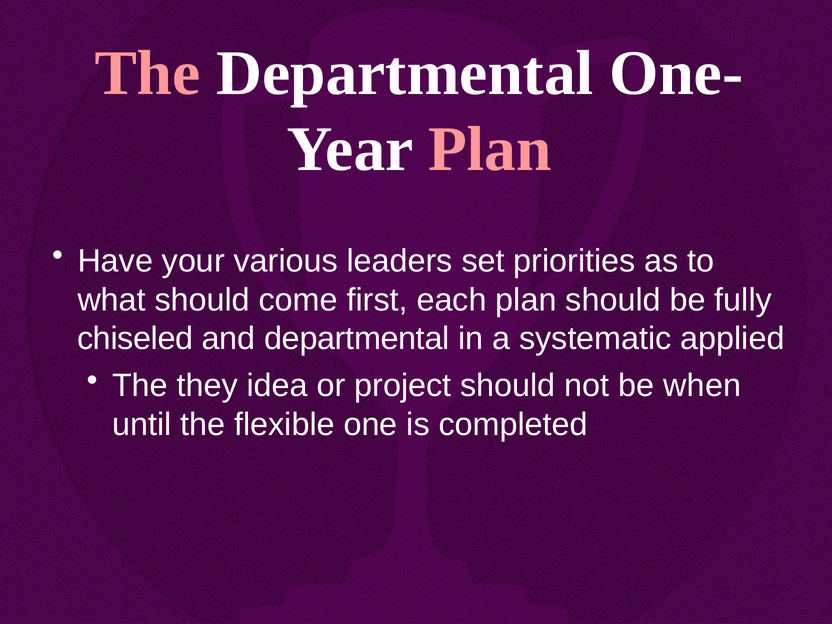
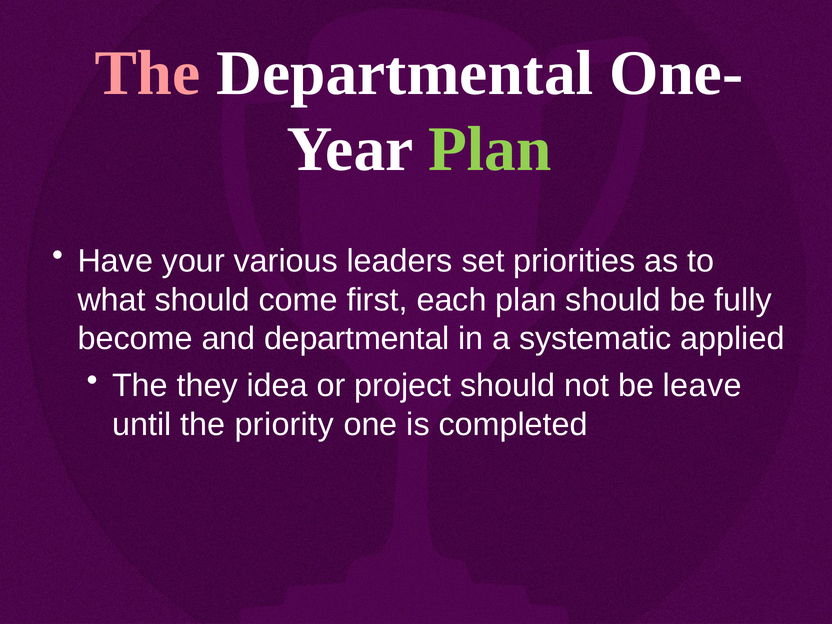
Plan at (490, 150) colour: pink -> light green
chiseled: chiseled -> become
when: when -> leave
flexible: flexible -> priority
